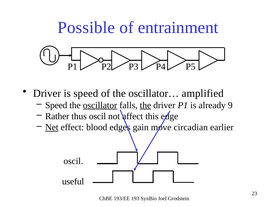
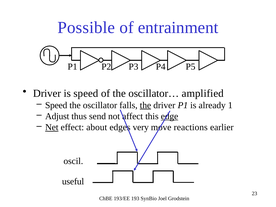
oscillator underline: present -> none
9: 9 -> 1
Rather: Rather -> Adjust
thus oscil: oscil -> send
edge underline: none -> present
blood: blood -> about
gain: gain -> very
circadian: circadian -> reactions
